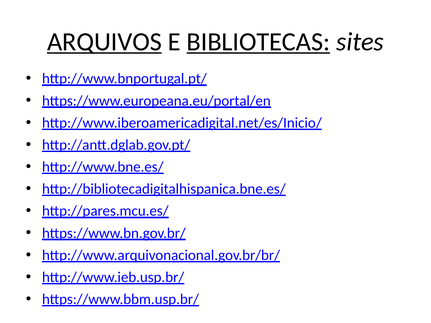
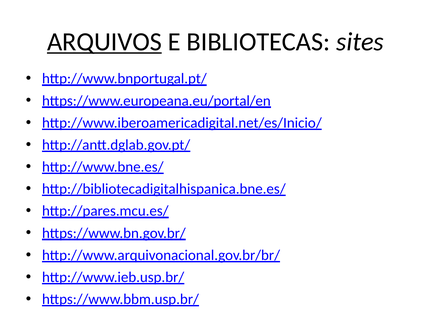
BIBLIOTECAS underline: present -> none
